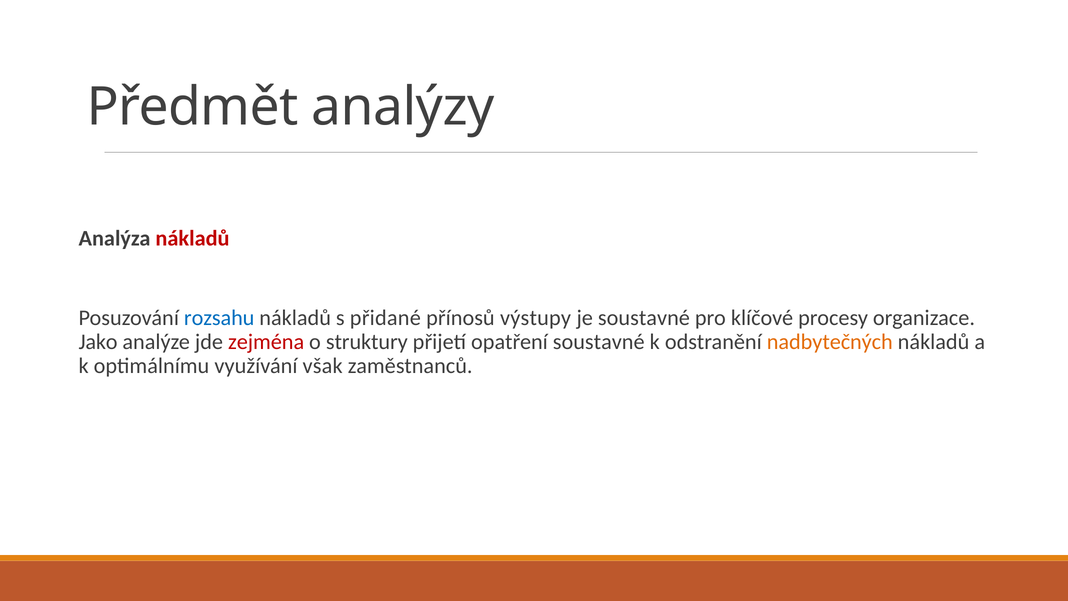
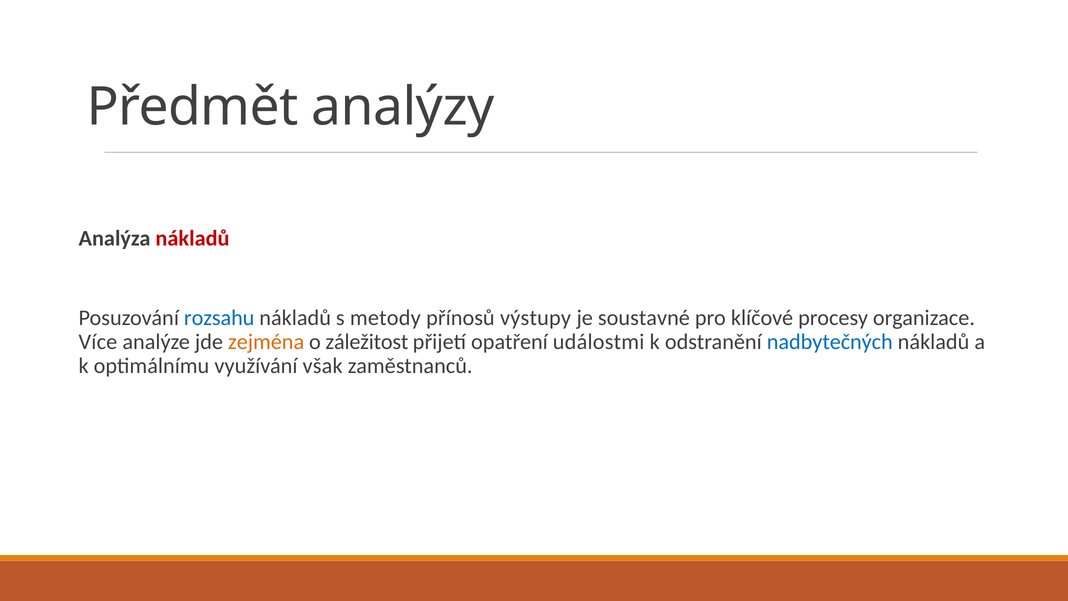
přidané: přidané -> metody
Jako: Jako -> Více
zejména colour: red -> orange
struktury: struktury -> záležitost
opatření soustavné: soustavné -> událostmi
nadbytečných colour: orange -> blue
